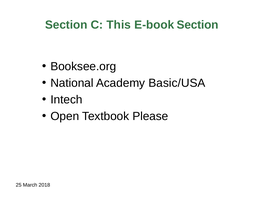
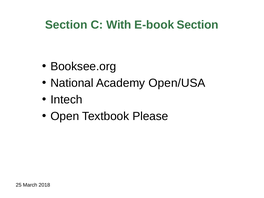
This: This -> With
Basic/USA: Basic/USA -> Open/USA
